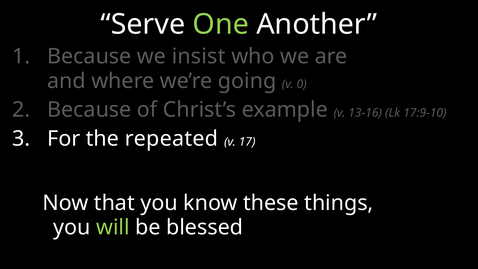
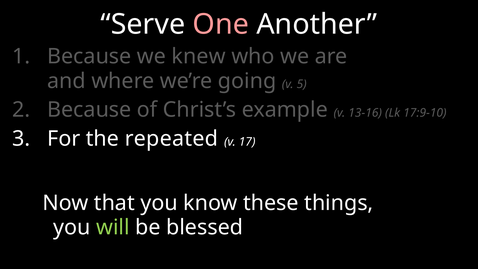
One colour: light green -> pink
insist: insist -> knew
0: 0 -> 5
